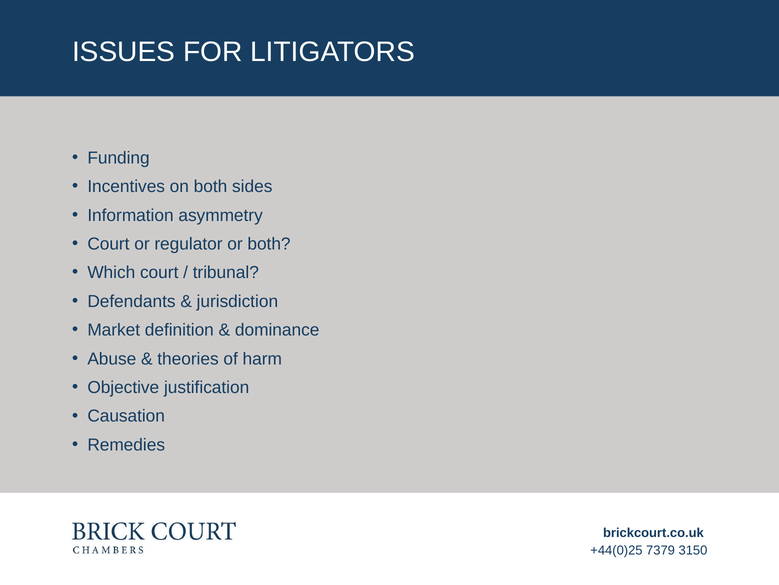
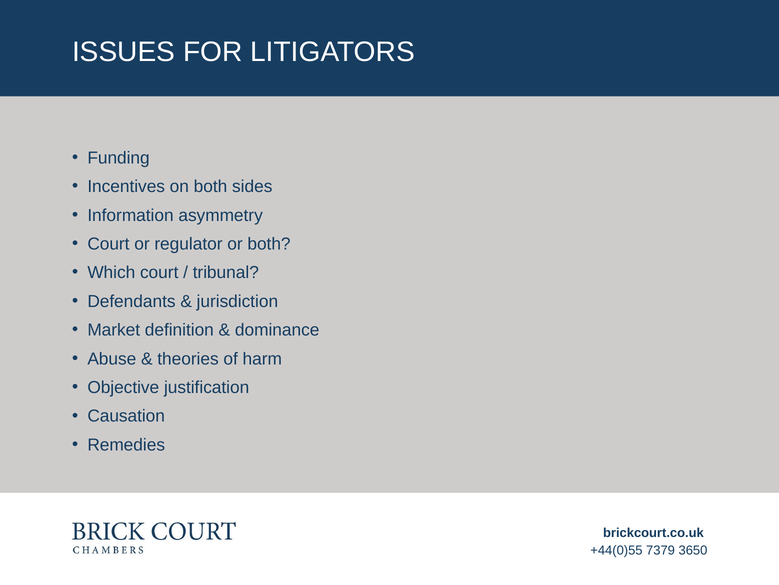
+44(0)25: +44(0)25 -> +44(0)55
3150: 3150 -> 3650
